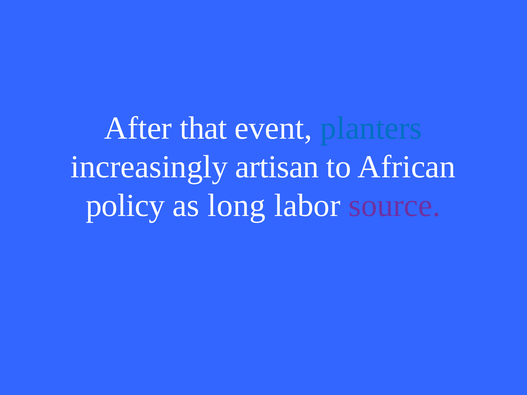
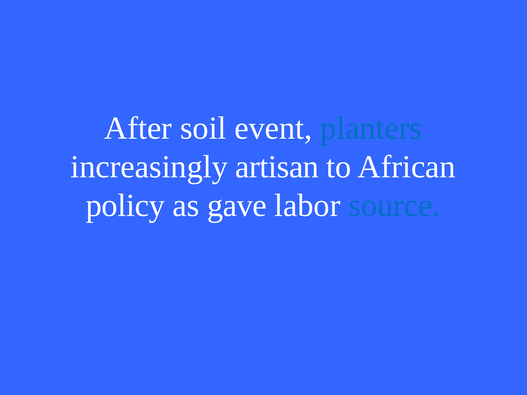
that: that -> soil
long: long -> gave
source colour: purple -> blue
